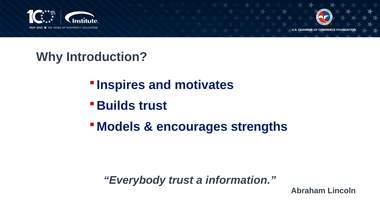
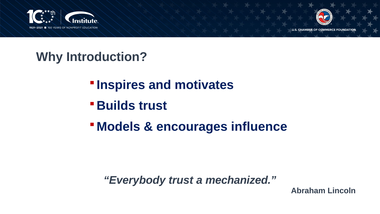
strengths: strengths -> influence
information: information -> mechanized
